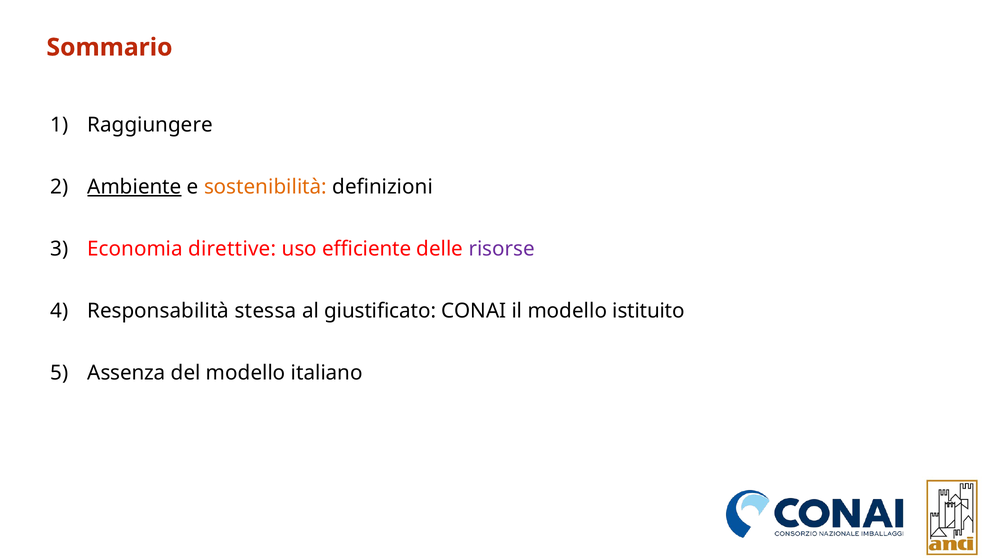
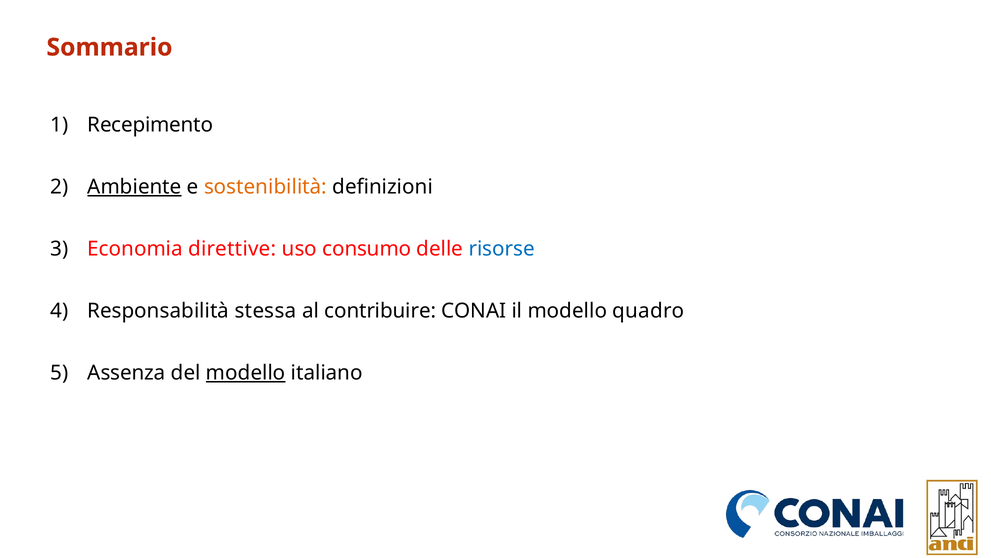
Raggiungere: Raggiungere -> Recepimento
efficiente: efficiente -> consumo
risorse colour: purple -> blue
giustificato: giustificato -> contribuire
istituito: istituito -> quadro
modello at (246, 373) underline: none -> present
